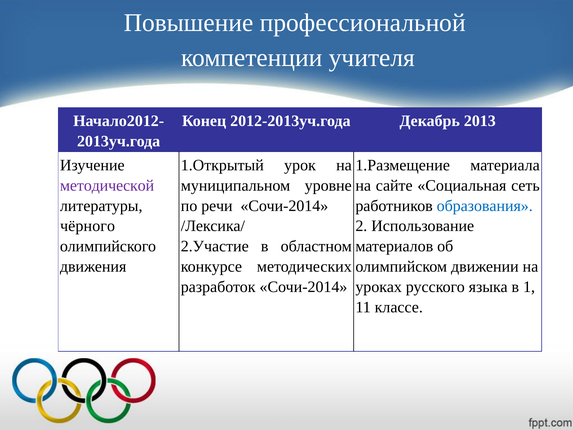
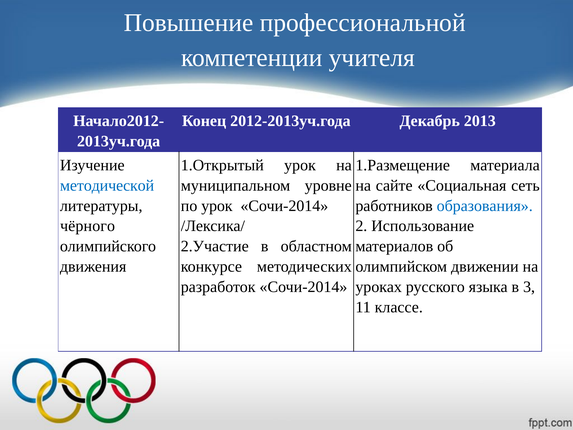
методической colour: purple -> blue
по речи: речи -> урок
1: 1 -> 3
